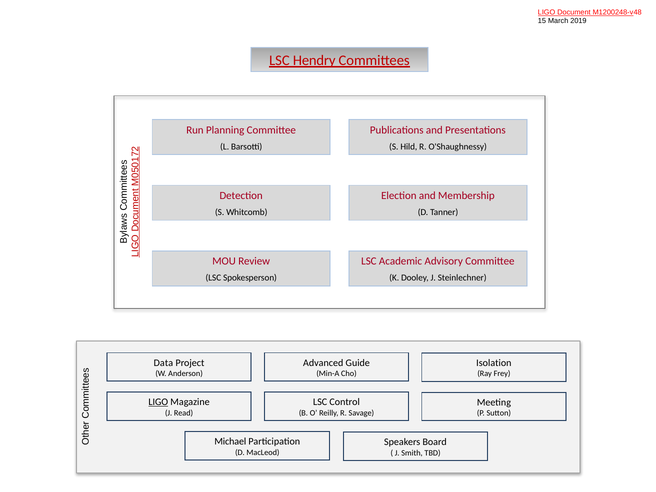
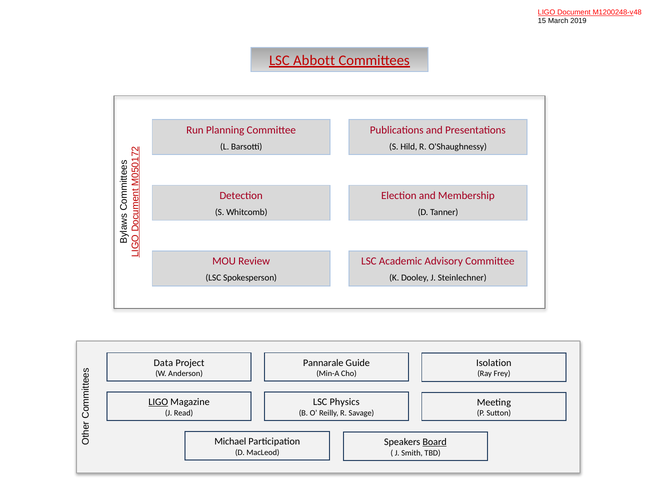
Hendry: Hendry -> Abbott
Advanced: Advanced -> Pannarale
Control: Control -> Physics
Board underline: none -> present
